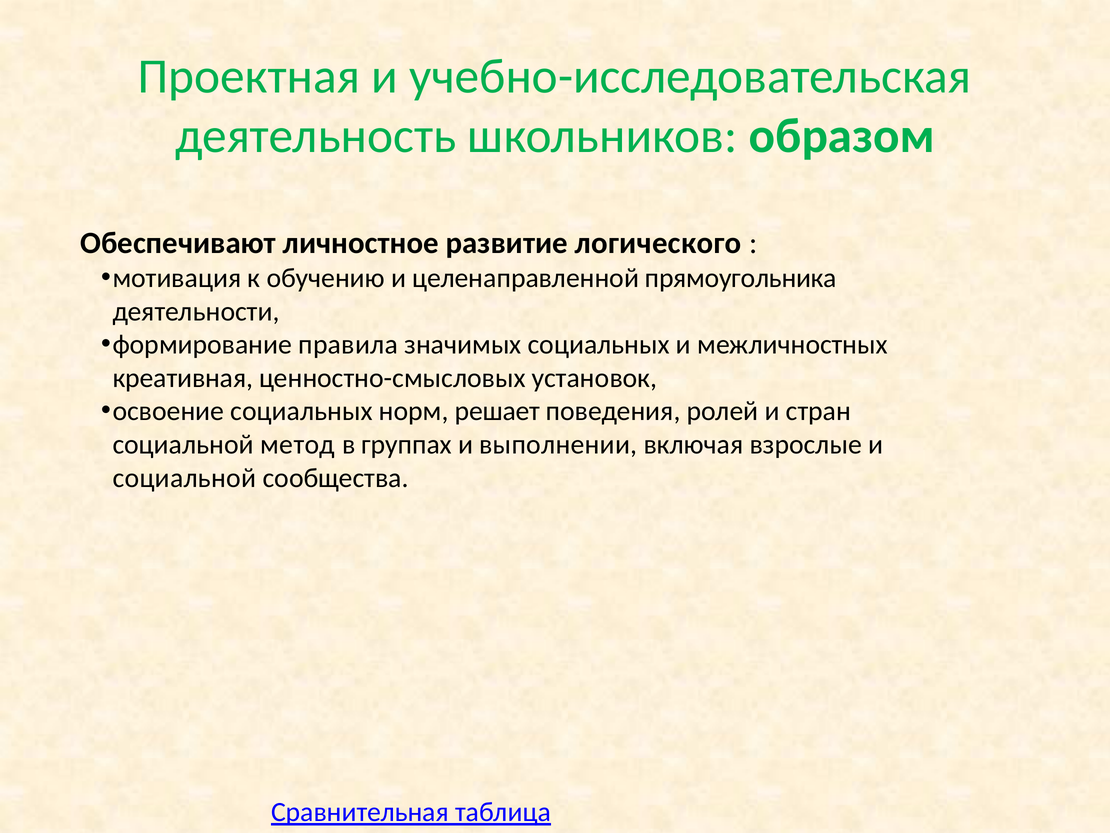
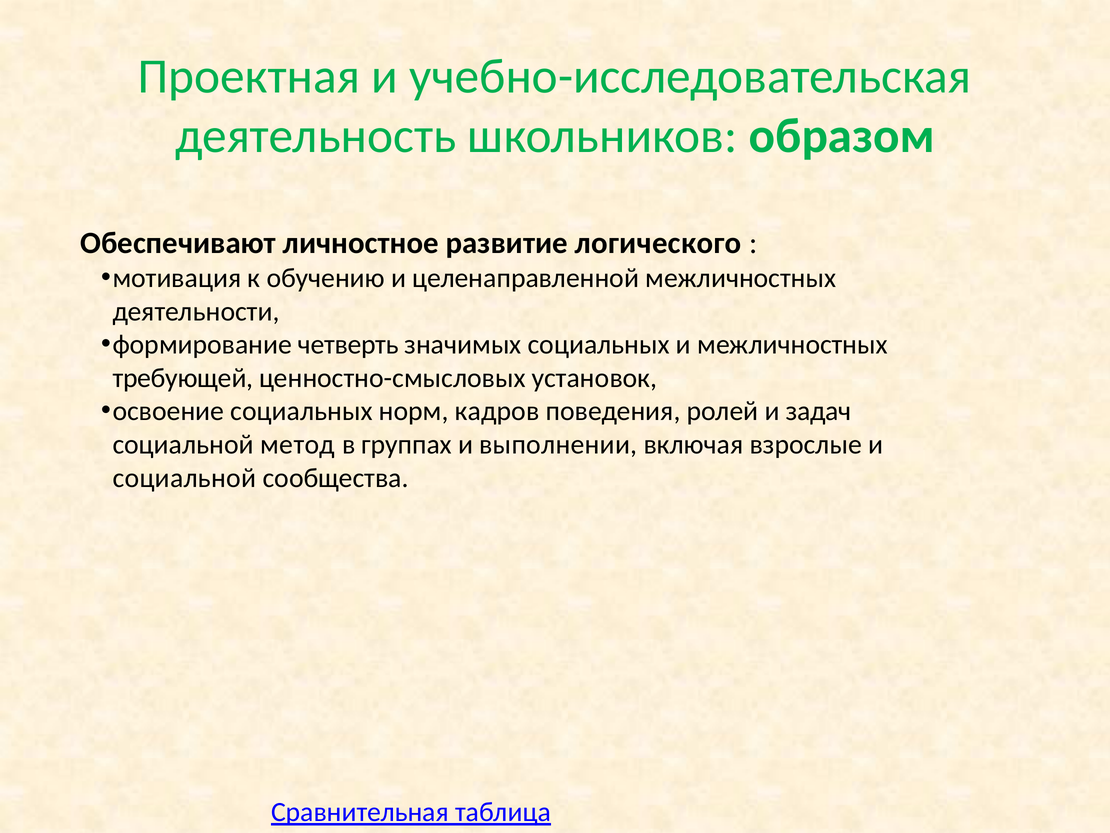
целенаправленной прямоугольника: прямоугольника -> межличностных
правила: правила -> четверть
креативная: креативная -> требующей
решает: решает -> кадров
стран: стран -> задач
